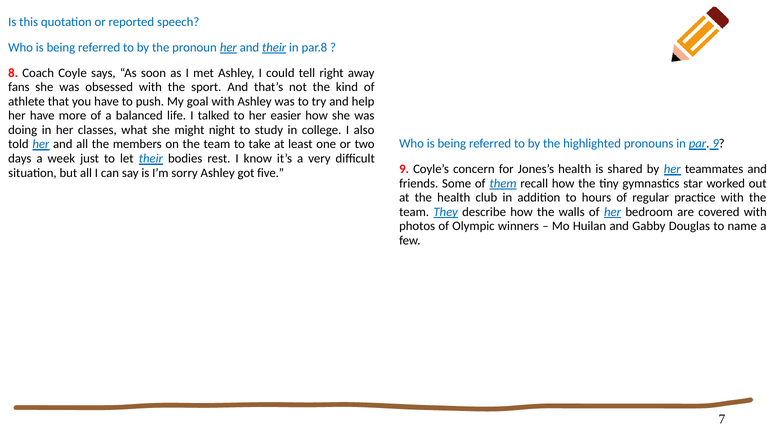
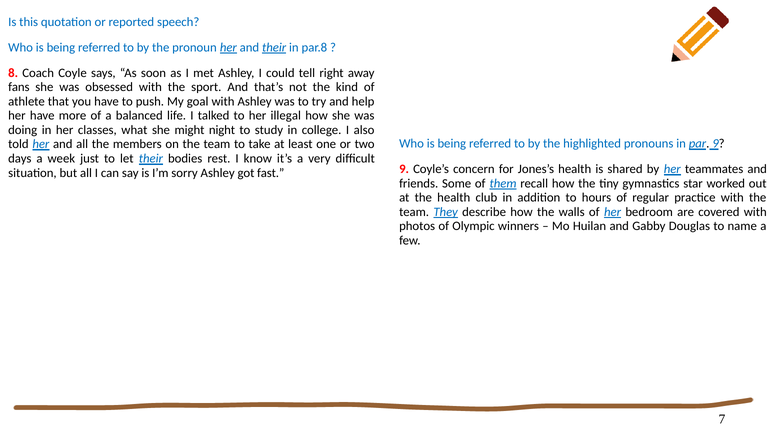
easier: easier -> illegal
five: five -> fast
